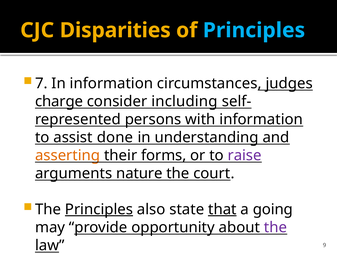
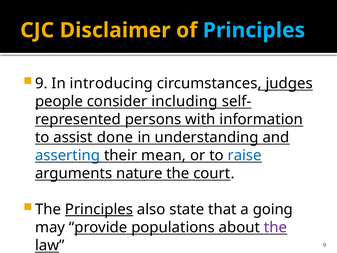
Disparities: Disparities -> Disclaimer
7 at (41, 83): 7 -> 9
In information: information -> introducing
charge: charge -> people
asserting colour: orange -> blue
forms: forms -> mean
raise colour: purple -> blue
that underline: present -> none
opportunity: opportunity -> populations
